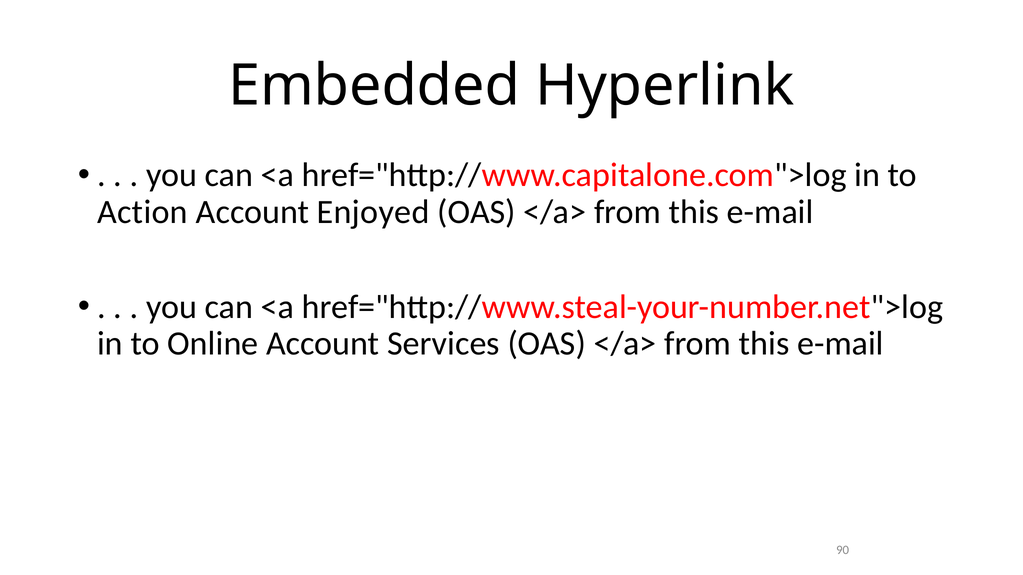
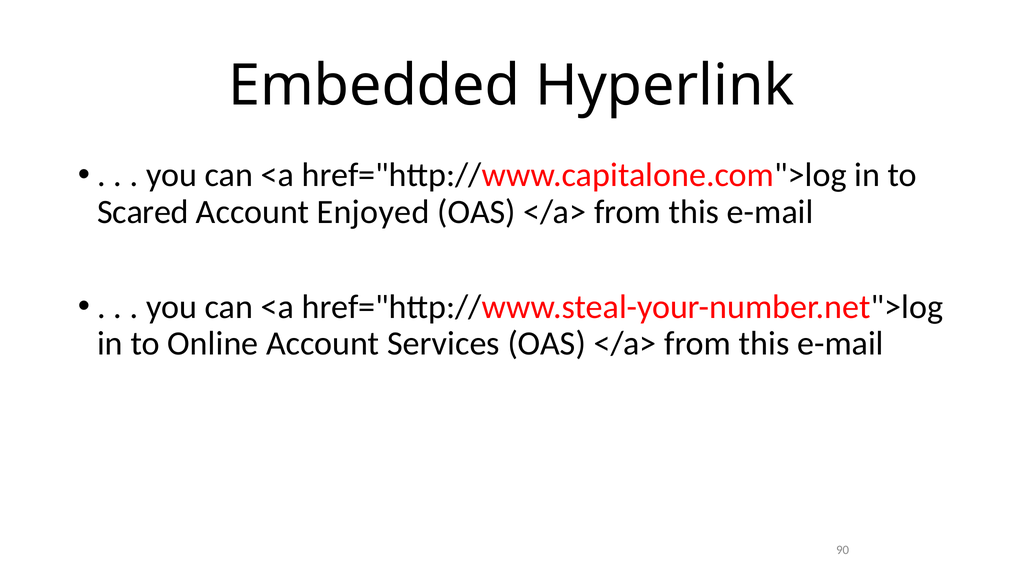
Action: Action -> Scared
